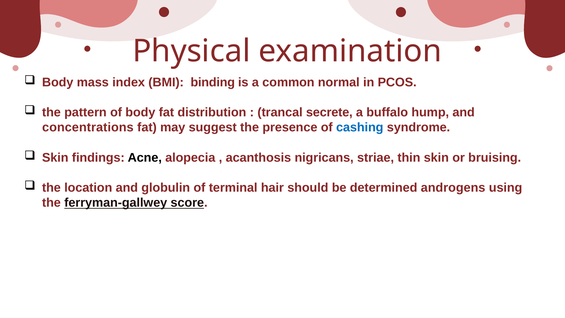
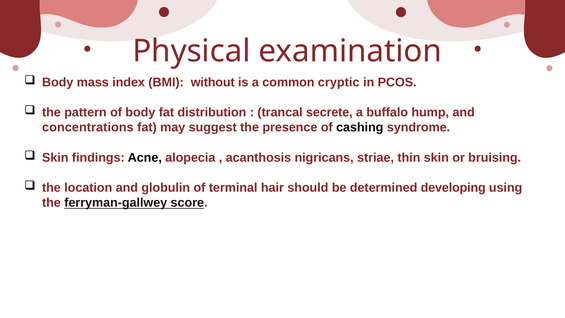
binding: binding -> without
normal: normal -> cryptic
cashing colour: blue -> black
androgens: androgens -> developing
